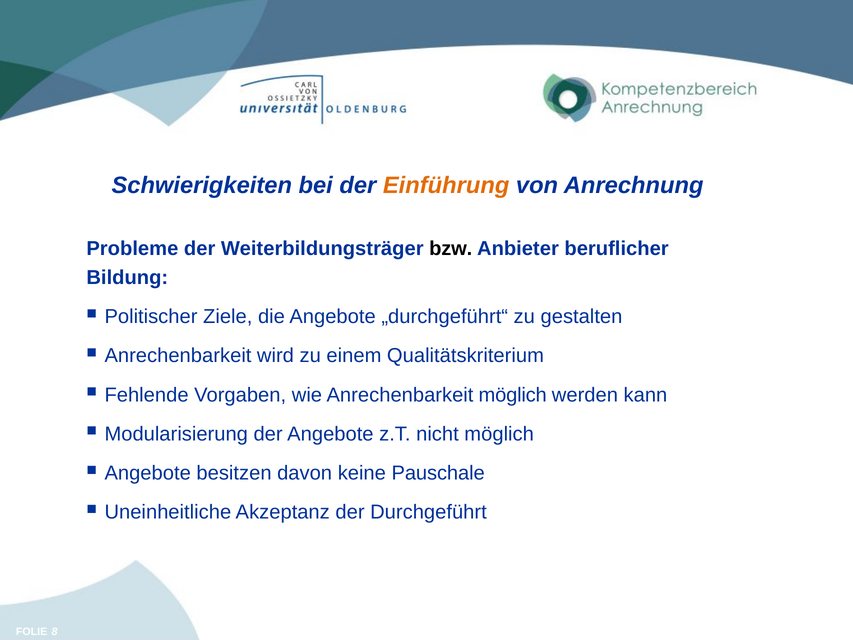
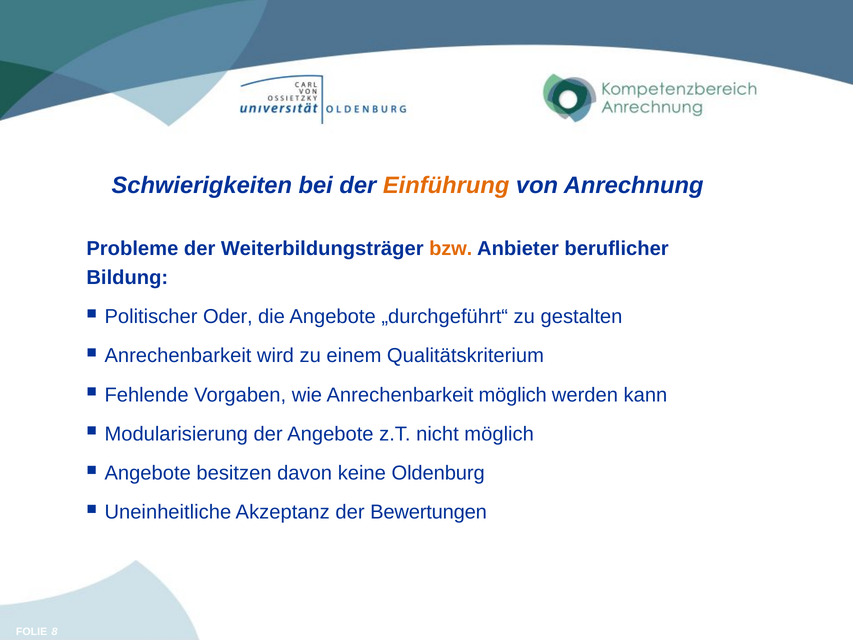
bzw colour: black -> orange
Ziele: Ziele -> Oder
Pauschale: Pauschale -> Oldenburg
Durchgeführt: Durchgeführt -> Bewertungen
